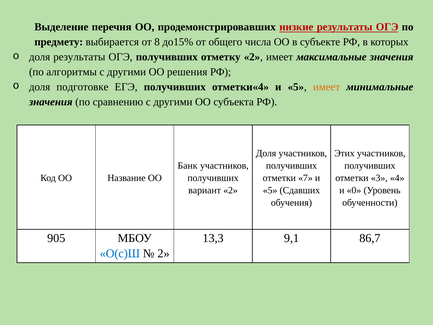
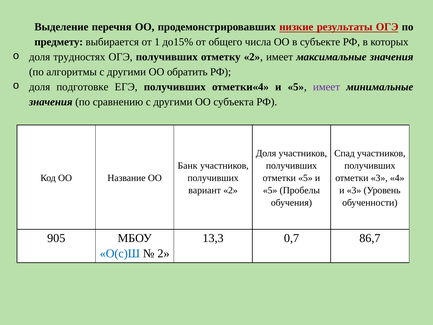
8: 8 -> 1
доля результаты: результаты -> трудностях
решения: решения -> обратить
имеет at (327, 87) colour: orange -> purple
Этих: Этих -> Спад
отметки 7: 7 -> 5
Сдавших: Сдавших -> Пробелы
и 0: 0 -> 3
9,1: 9,1 -> 0,7
